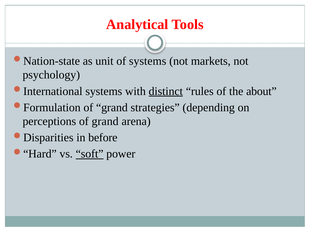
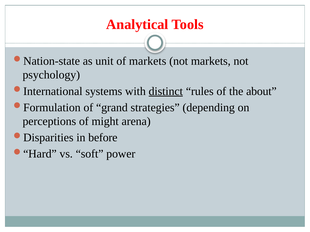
of systems: systems -> markets
perceptions of grand: grand -> might
soft underline: present -> none
